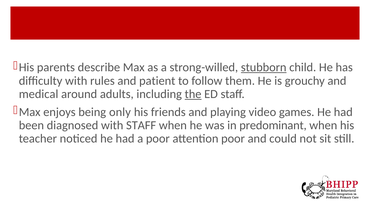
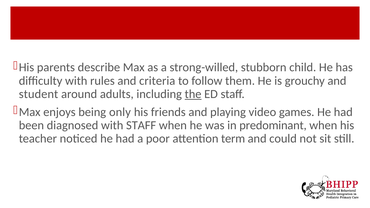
stubborn underline: present -> none
patient: patient -> criteria
medical: medical -> student
attention poor: poor -> term
